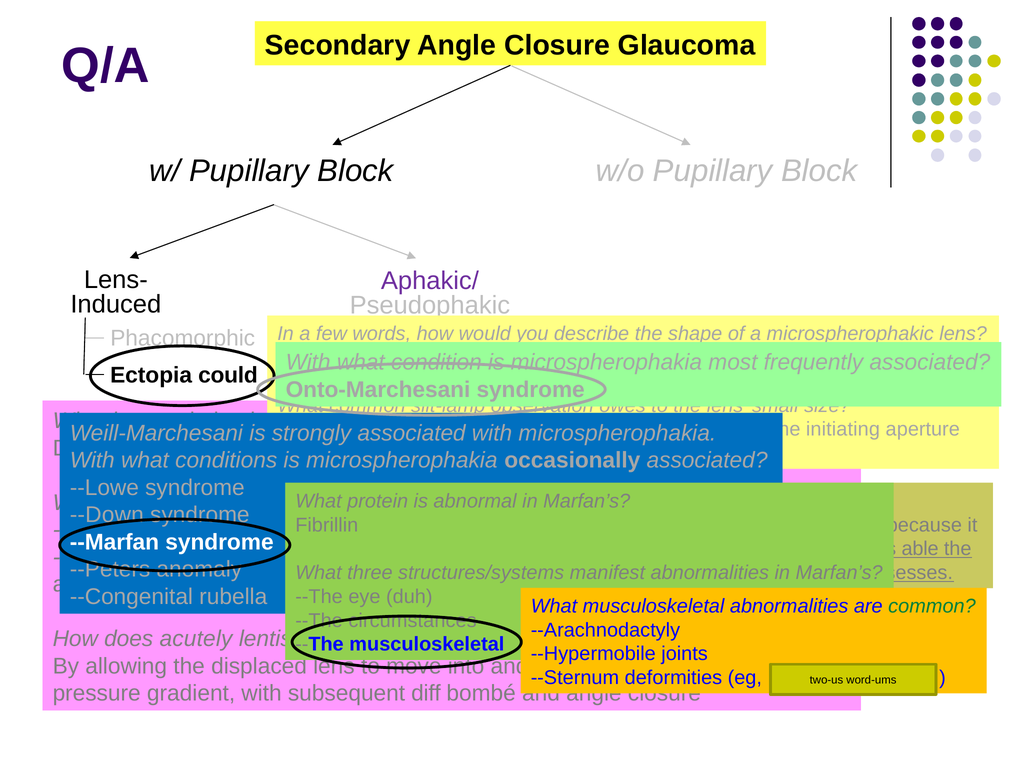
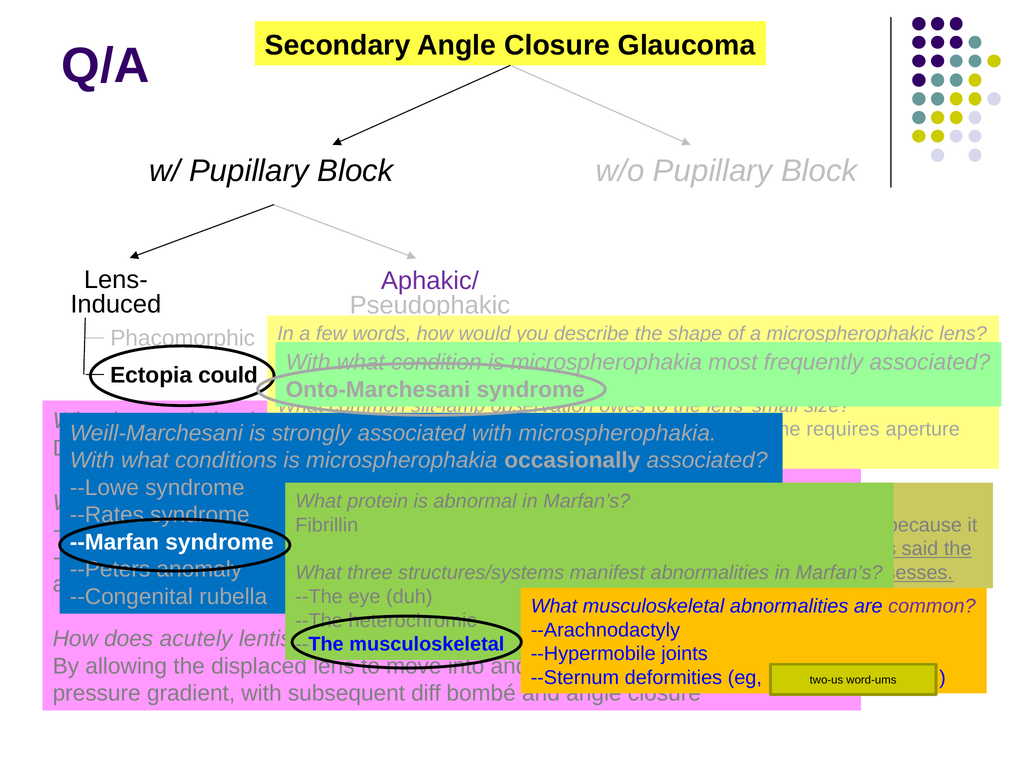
initiating: initiating -> requires
--Down: --Down -> --Rates
able: able -> said
common at (932, 606) colour: green -> purple
circumstances: circumstances -> heterochromic
